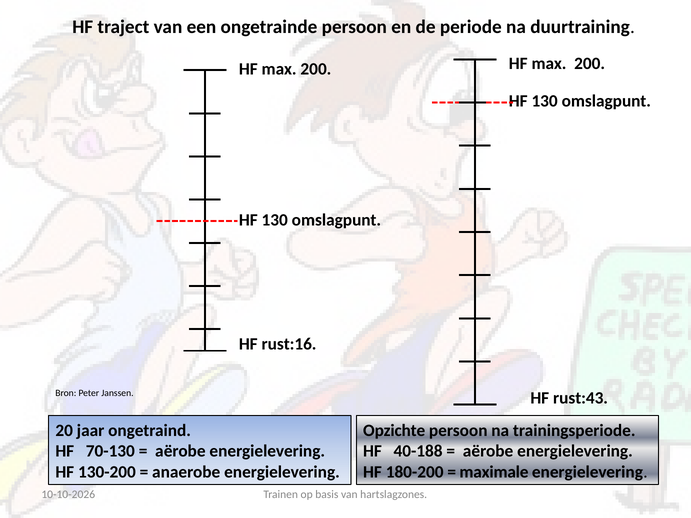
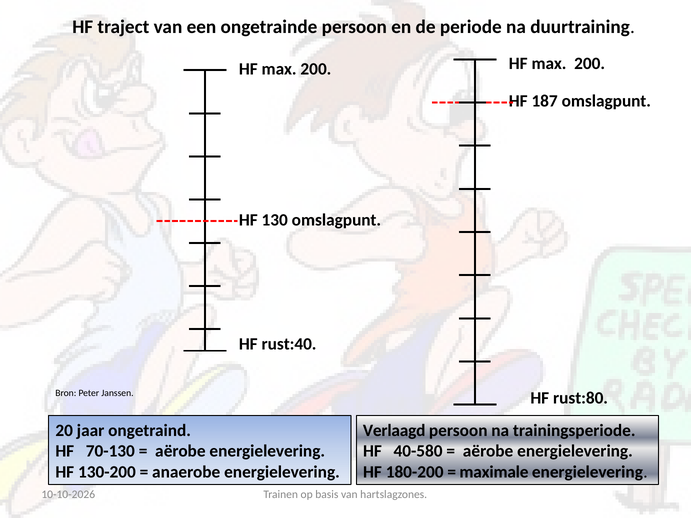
130 at (545, 101): 130 -> 187
rust:16: rust:16 -> rust:40
rust:43: rust:43 -> rust:80
Opzichte: Opzichte -> Verlaagd
40-188: 40-188 -> 40-580
